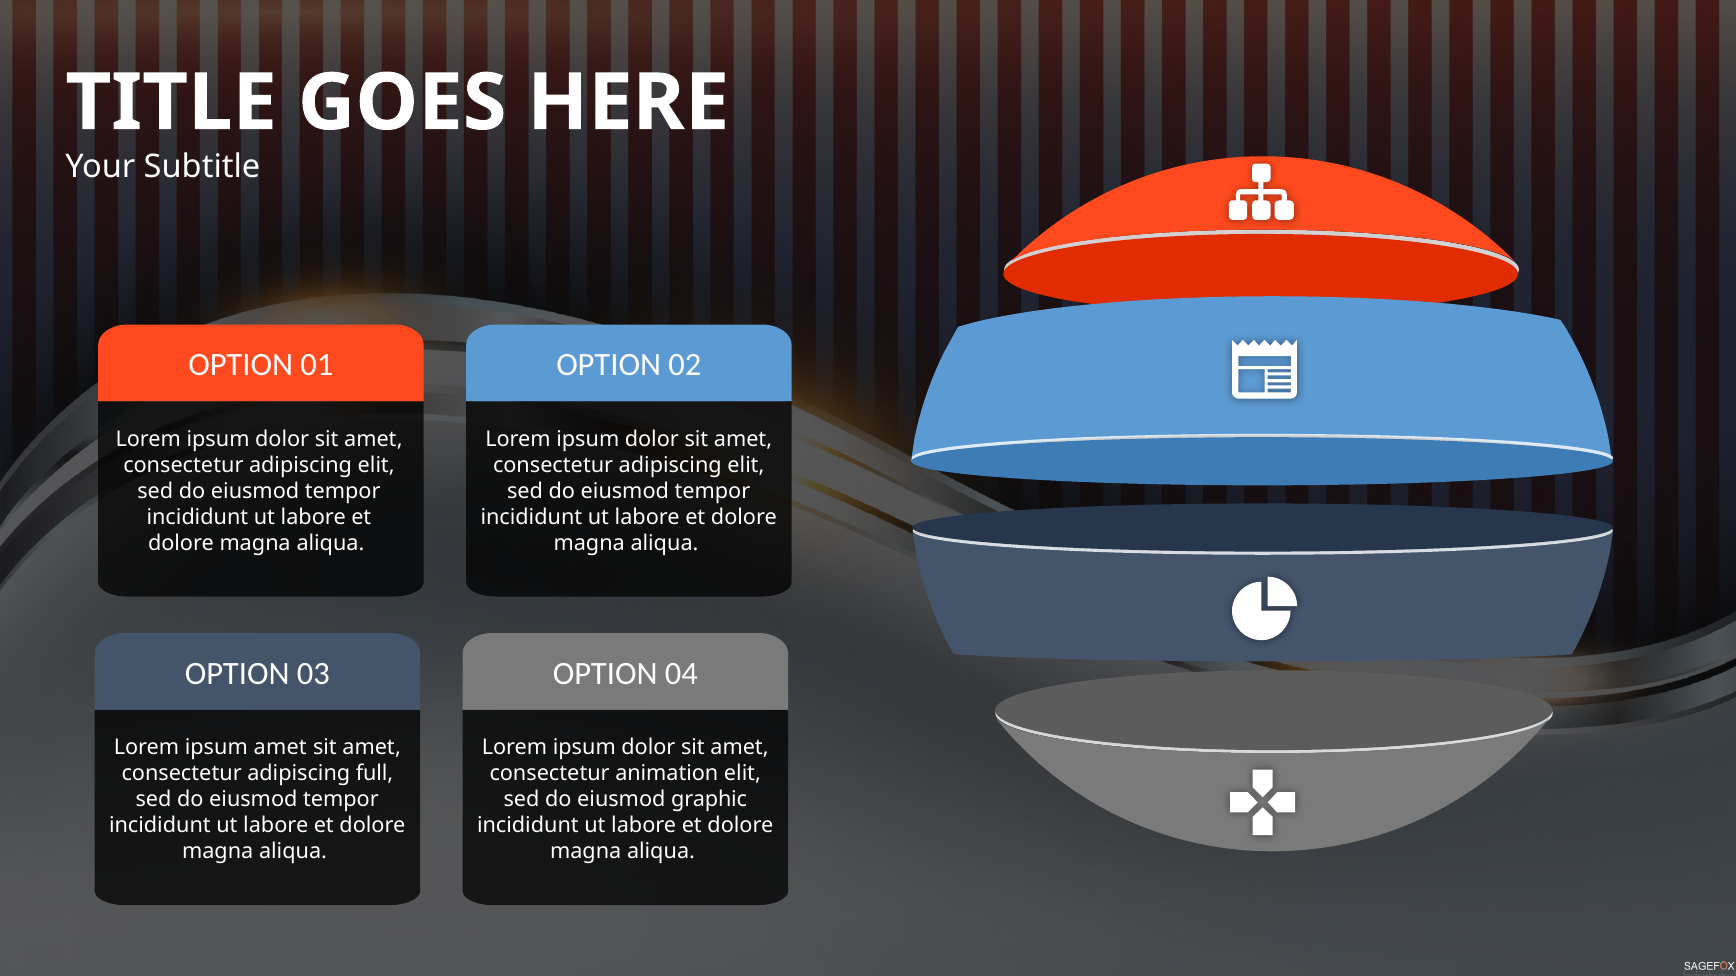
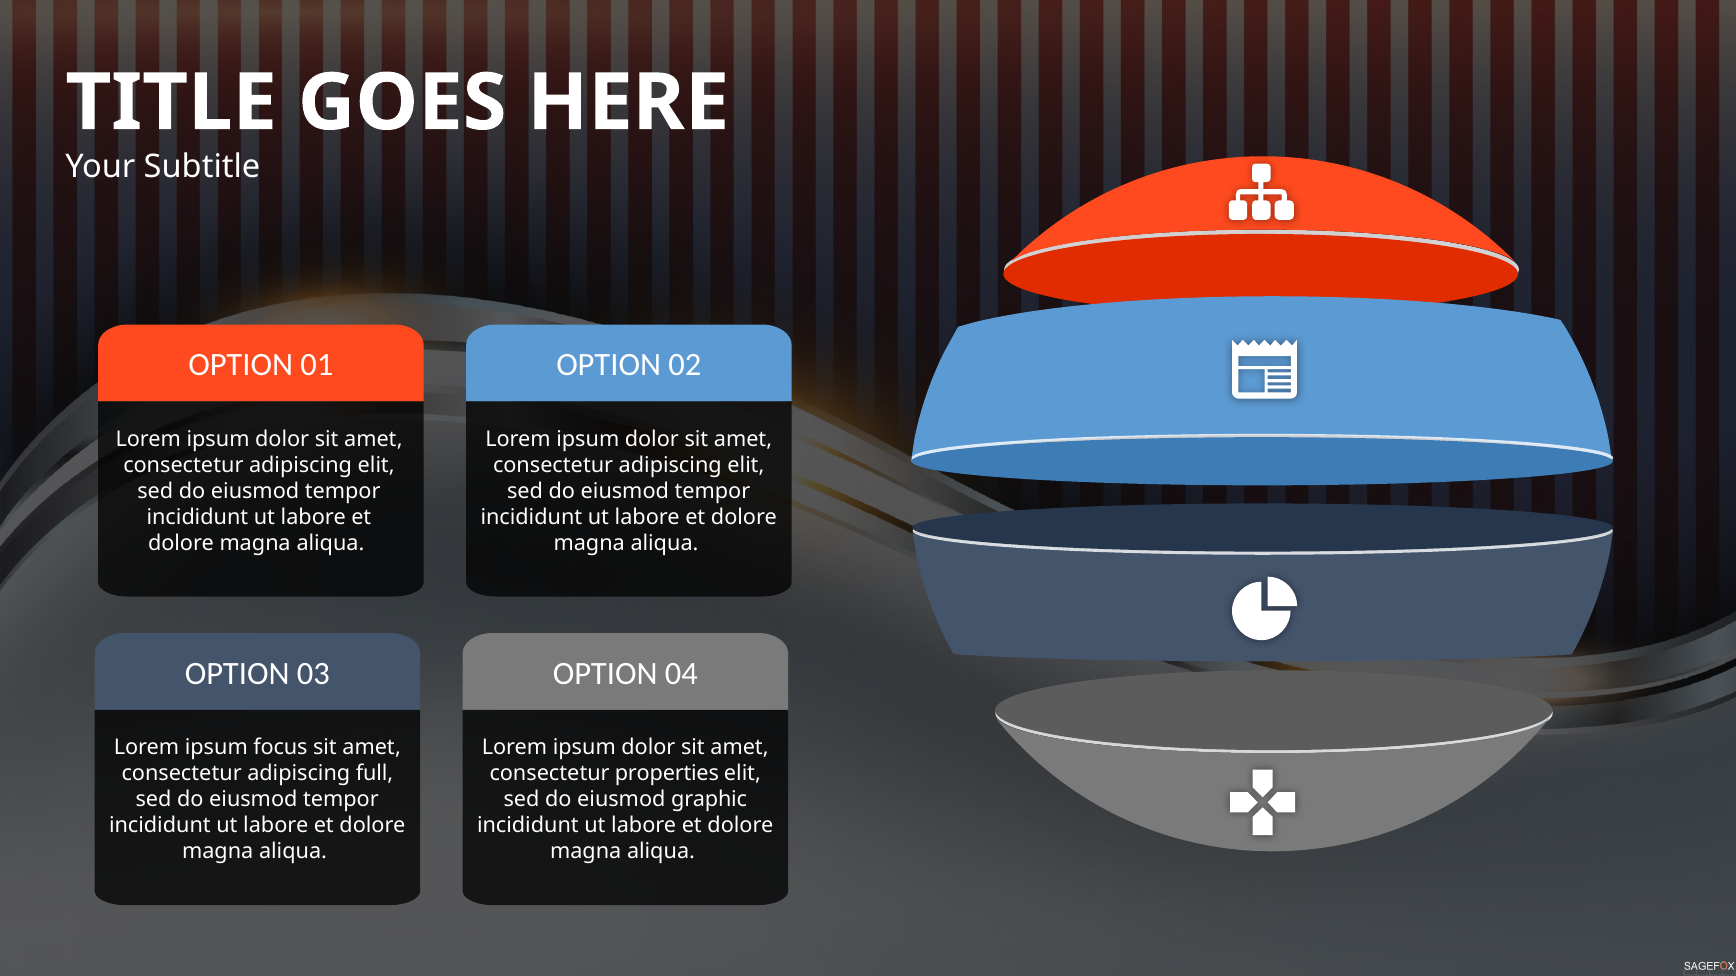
ipsum amet: amet -> focus
animation: animation -> properties
